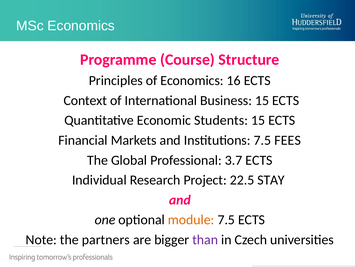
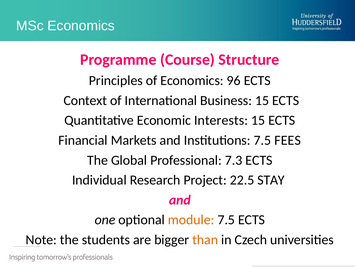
16: 16 -> 96
Students: Students -> Interests
3.7: 3.7 -> 7.3
partners: partners -> students
than colour: purple -> orange
